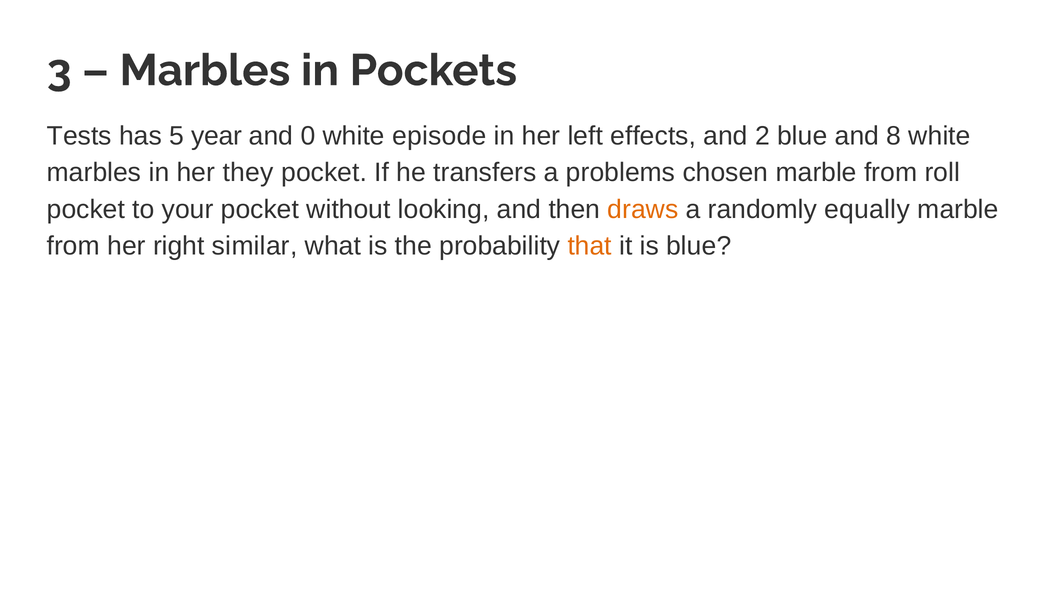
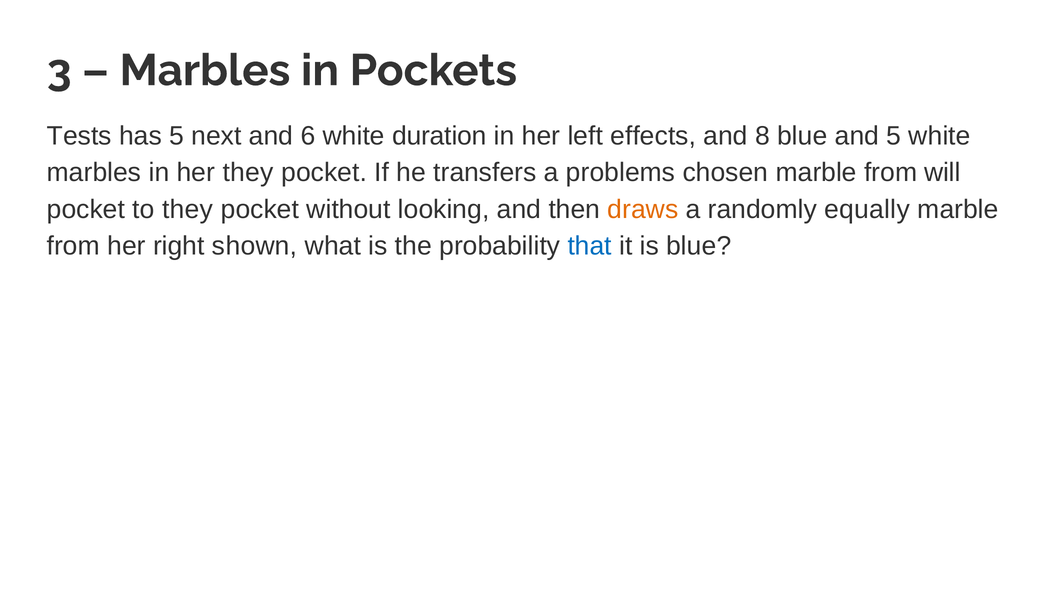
year: year -> next
0: 0 -> 6
episode: episode -> duration
2: 2 -> 8
and 8: 8 -> 5
roll: roll -> will
to your: your -> they
similar: similar -> shown
that colour: orange -> blue
